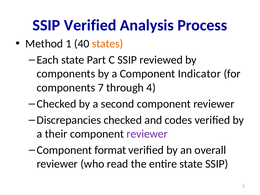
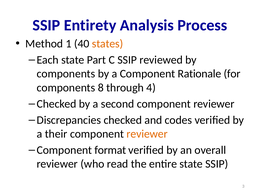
SSIP Verified: Verified -> Entirety
Indicator: Indicator -> Rationale
7: 7 -> 8
reviewer at (147, 134) colour: purple -> orange
